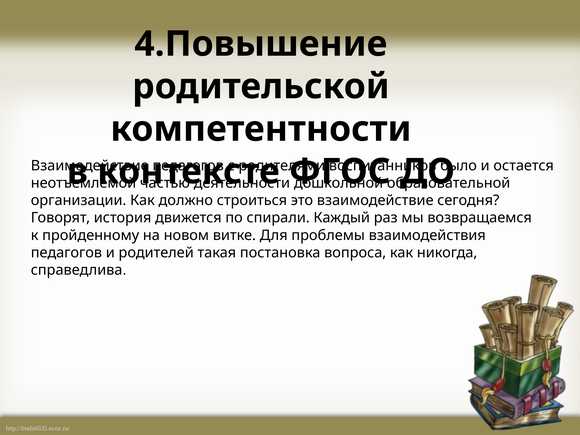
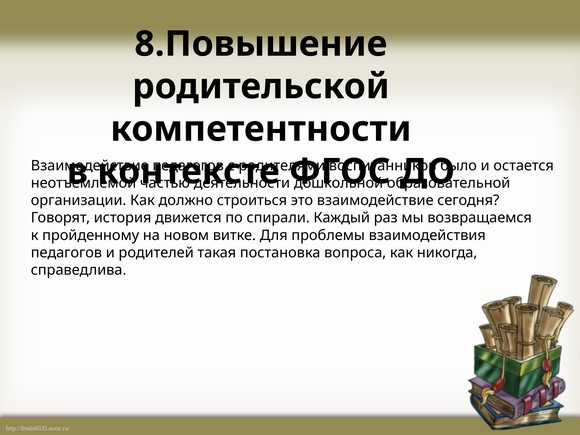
4.Повышение: 4.Повышение -> 8.Повышение
